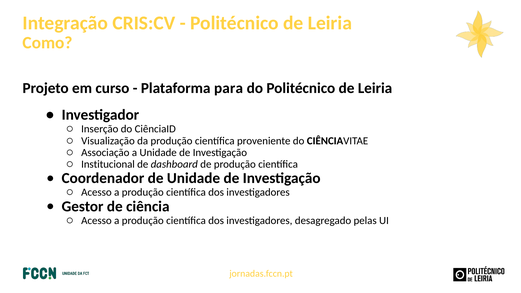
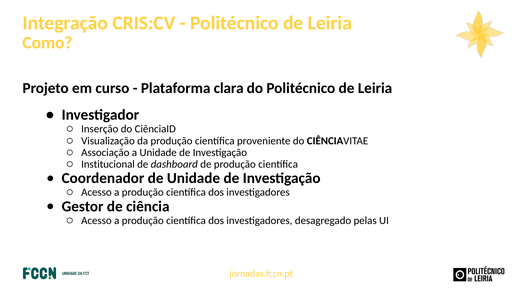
para: para -> clara
